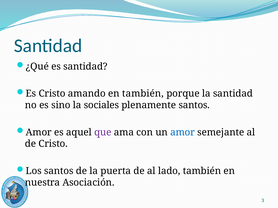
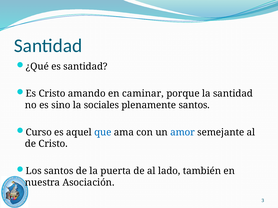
en también: también -> caminar
Amor at (39, 133): Amor -> Curso
que colour: purple -> blue
